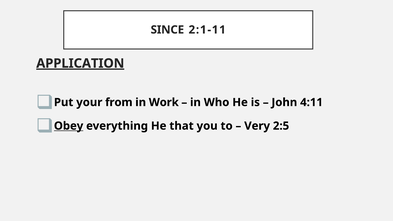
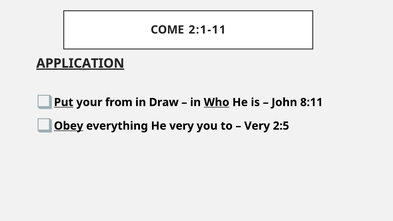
SINCE: SINCE -> COME
Put underline: none -> present
Work: Work -> Draw
Who underline: none -> present
4:11: 4:11 -> 8:11
He that: that -> very
